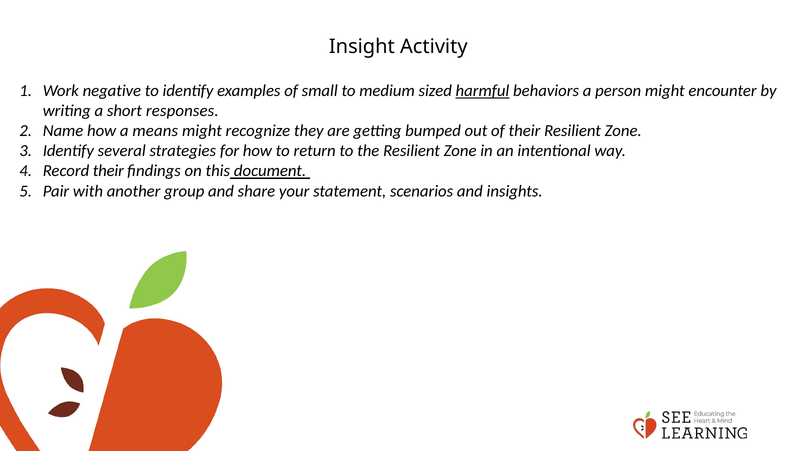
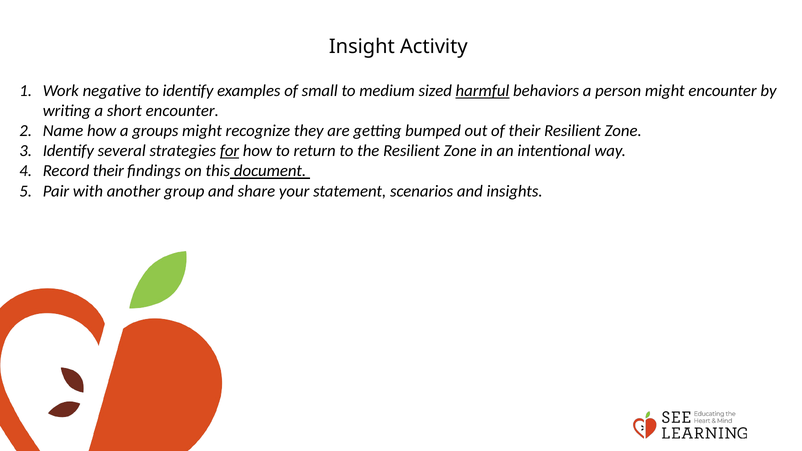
short responses: responses -> encounter
means: means -> groups
for underline: none -> present
